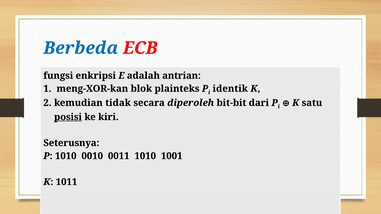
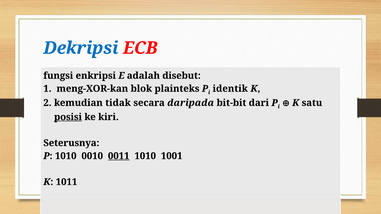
Berbeda: Berbeda -> Dekripsi
antrian: antrian -> disebut
diperoleh: diperoleh -> daripada
0011 underline: none -> present
